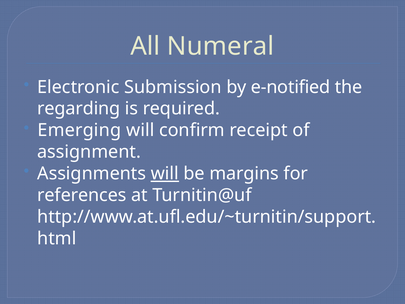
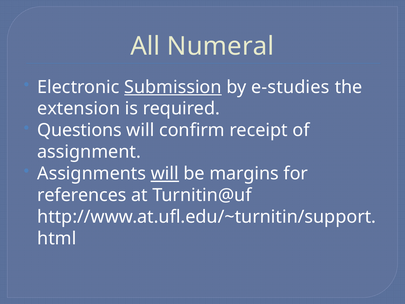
Submission underline: none -> present
e-notified: e-notified -> e-studies
regarding: regarding -> extension
Emerging: Emerging -> Questions
